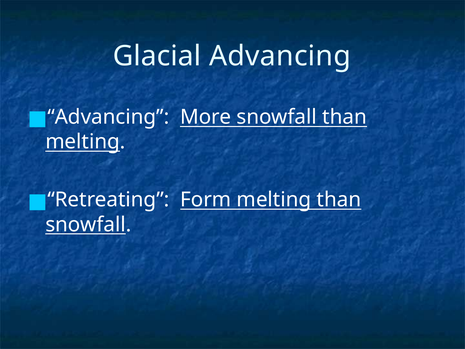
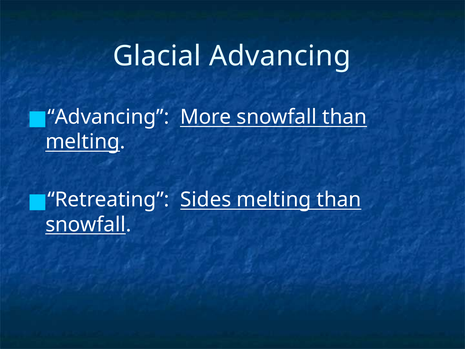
Form: Form -> Sides
